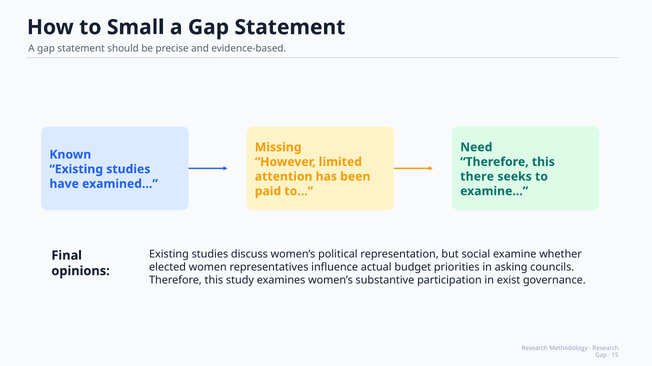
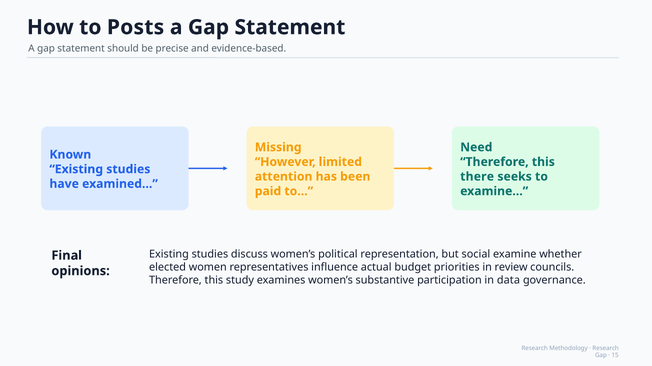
Small: Small -> Posts
asking: asking -> review
exist: exist -> data
